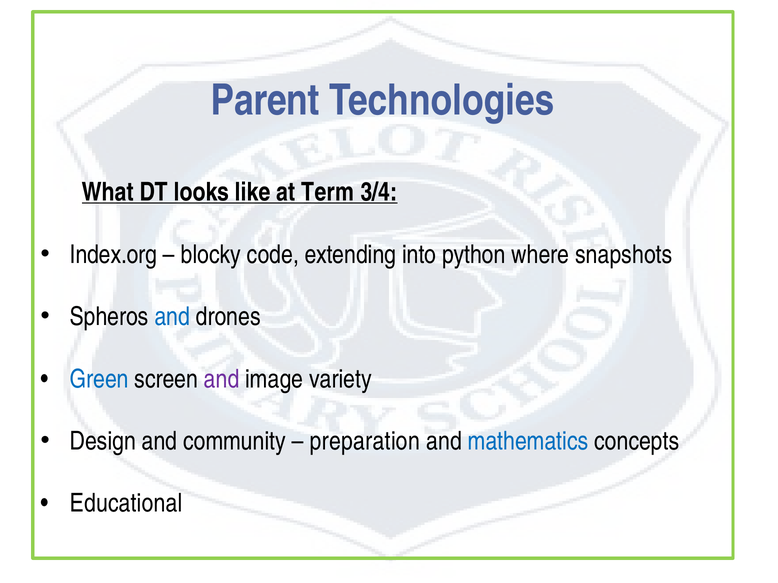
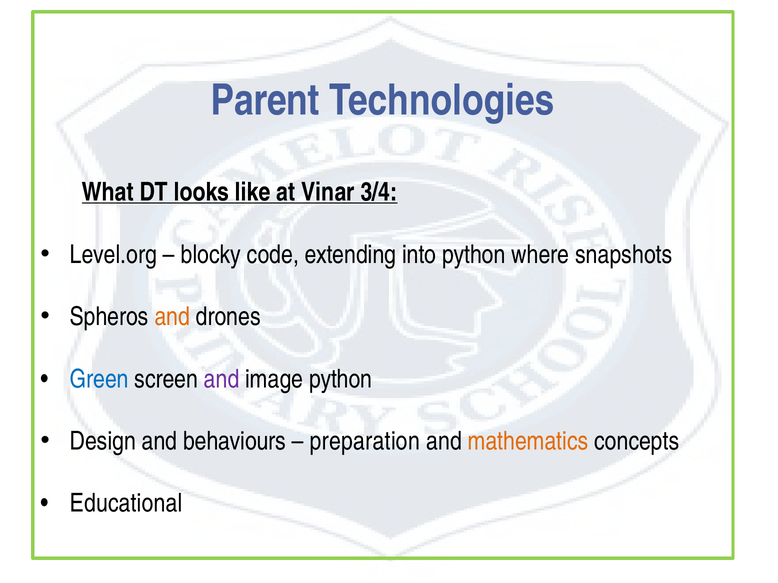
Term: Term -> Vinar
Index.org: Index.org -> Level.org
and at (172, 317) colour: blue -> orange
image variety: variety -> python
community: community -> behaviours
mathematics colour: blue -> orange
